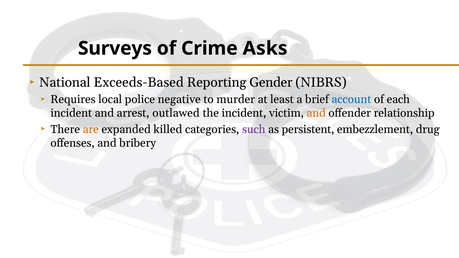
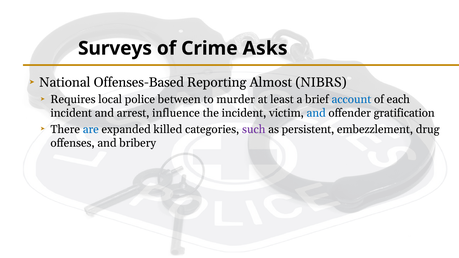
Exceeds-Based: Exceeds-Based -> Offenses-Based
Gender: Gender -> Almost
negative: negative -> between
outlawed: outlawed -> influence
and at (316, 113) colour: orange -> blue
relationship: relationship -> gratification
are colour: orange -> blue
